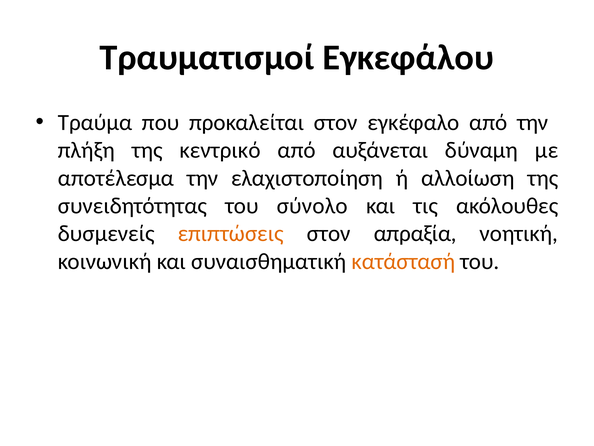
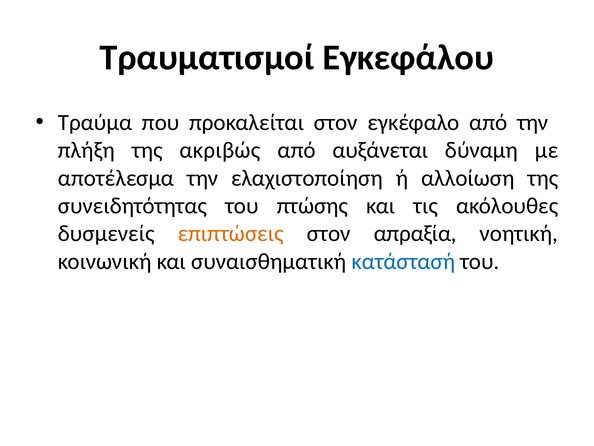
κεντρικό: κεντρικό -> ακριβώς
σύνολο: σύνολο -> πτώσης
κατάστασή colour: orange -> blue
